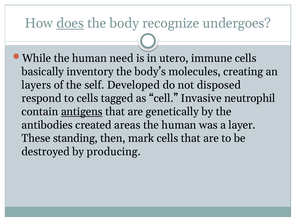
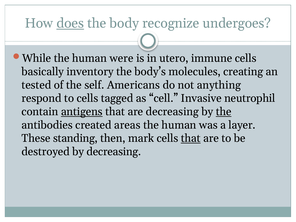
need: need -> were
layers: layers -> tested
Developed: Developed -> Americans
disposed: disposed -> anything
are genetically: genetically -> decreasing
the at (224, 112) underline: none -> present
that at (191, 138) underline: none -> present
by producing: producing -> decreasing
